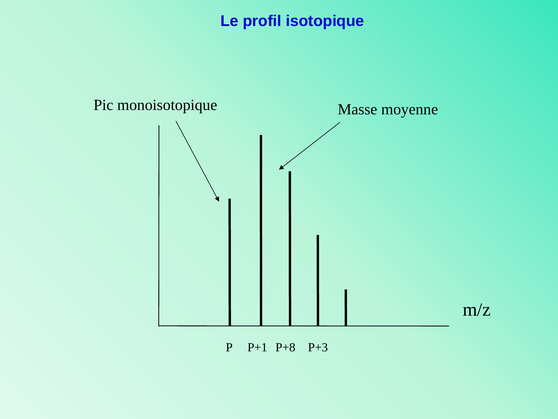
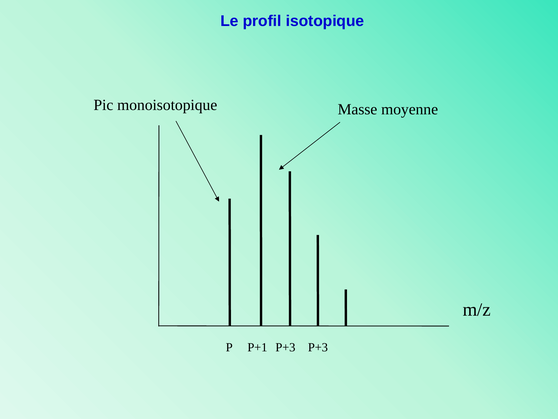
P+1 P+8: P+8 -> P+3
